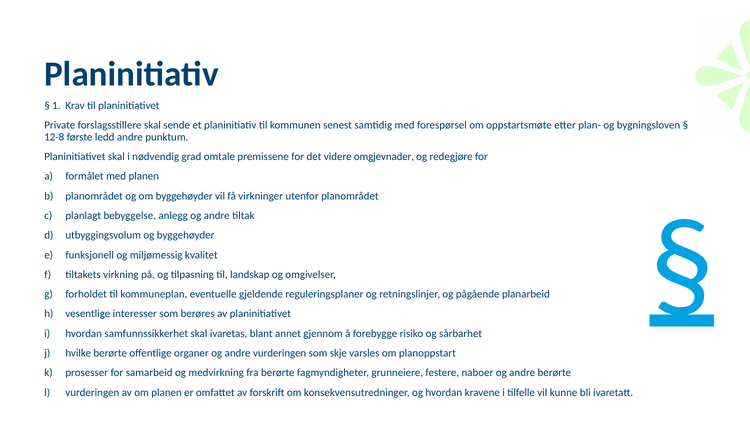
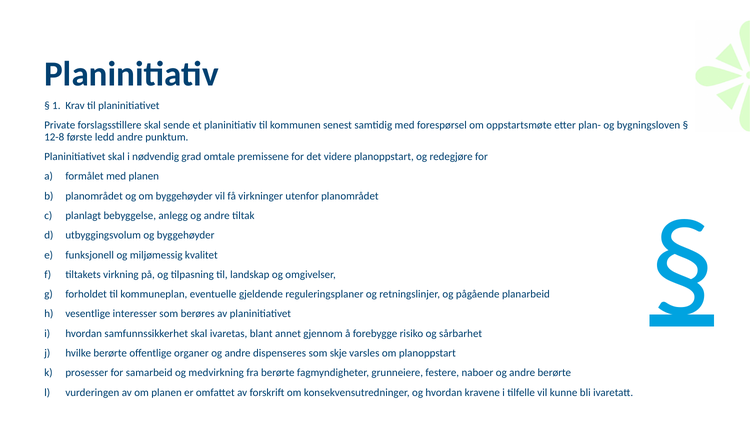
videre omgjevnader: omgjevnader -> planoppstart
andre vurderingen: vurderingen -> dispenseres
